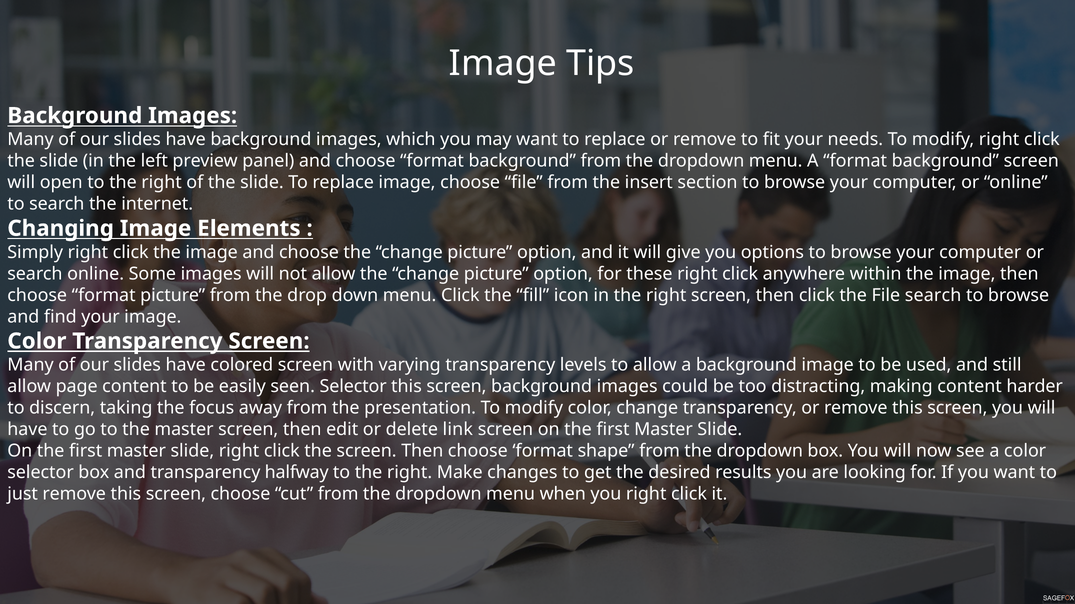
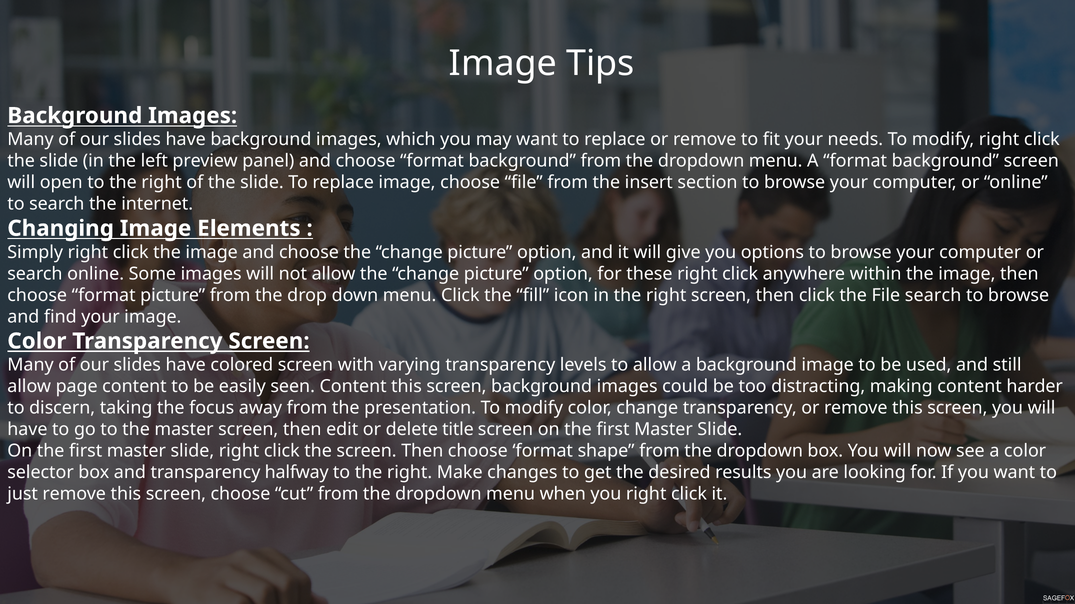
seen Selector: Selector -> Content
link: link -> title
